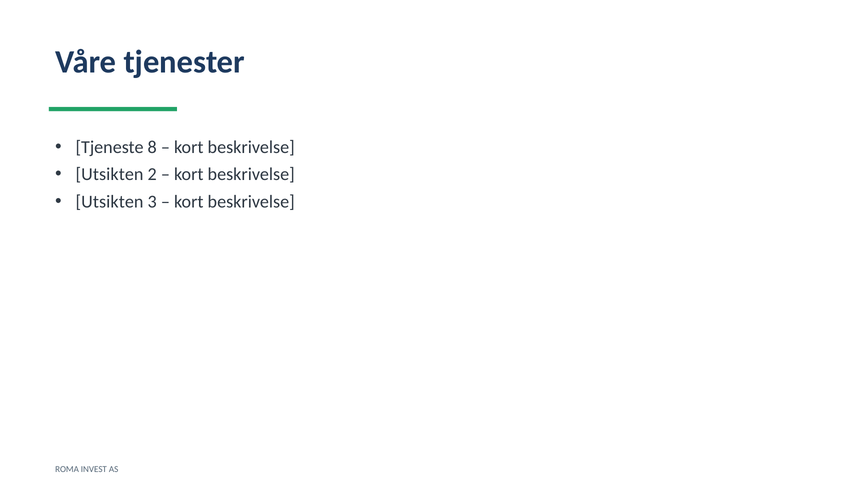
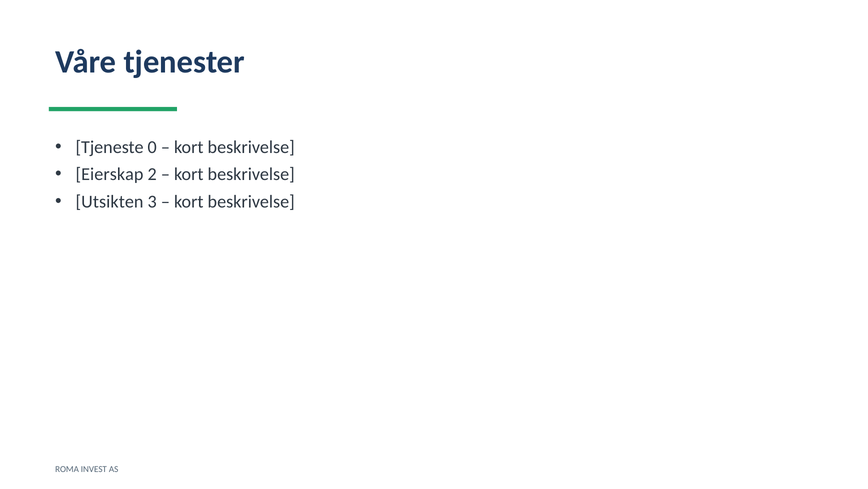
8: 8 -> 0
Utsikten at (110, 174): Utsikten -> Eierskap
